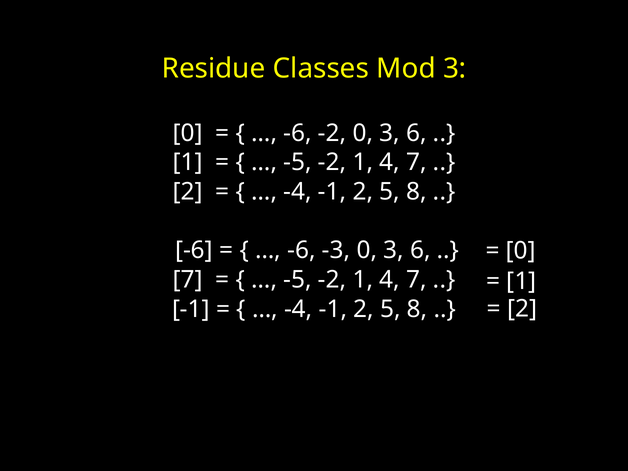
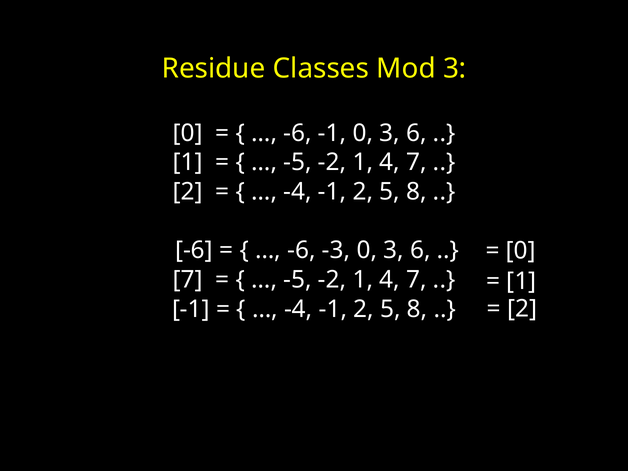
-6 -2: -2 -> -1
